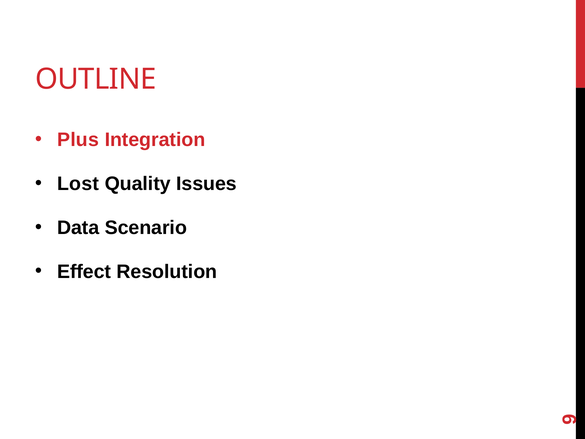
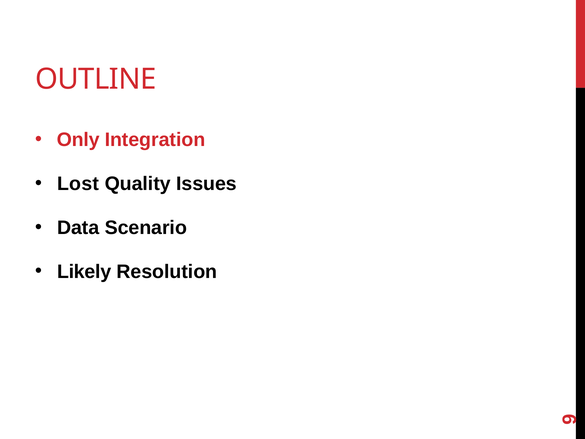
Plus: Plus -> Only
Effect: Effect -> Likely
